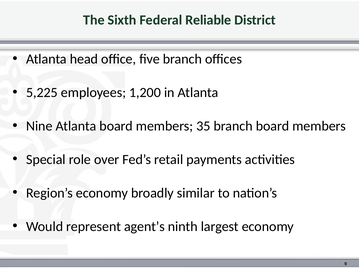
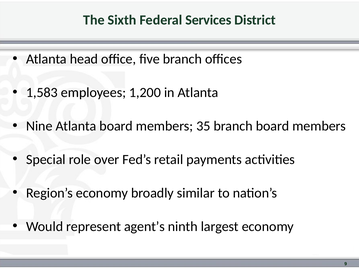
Reliable: Reliable -> Services
5,225: 5,225 -> 1,583
